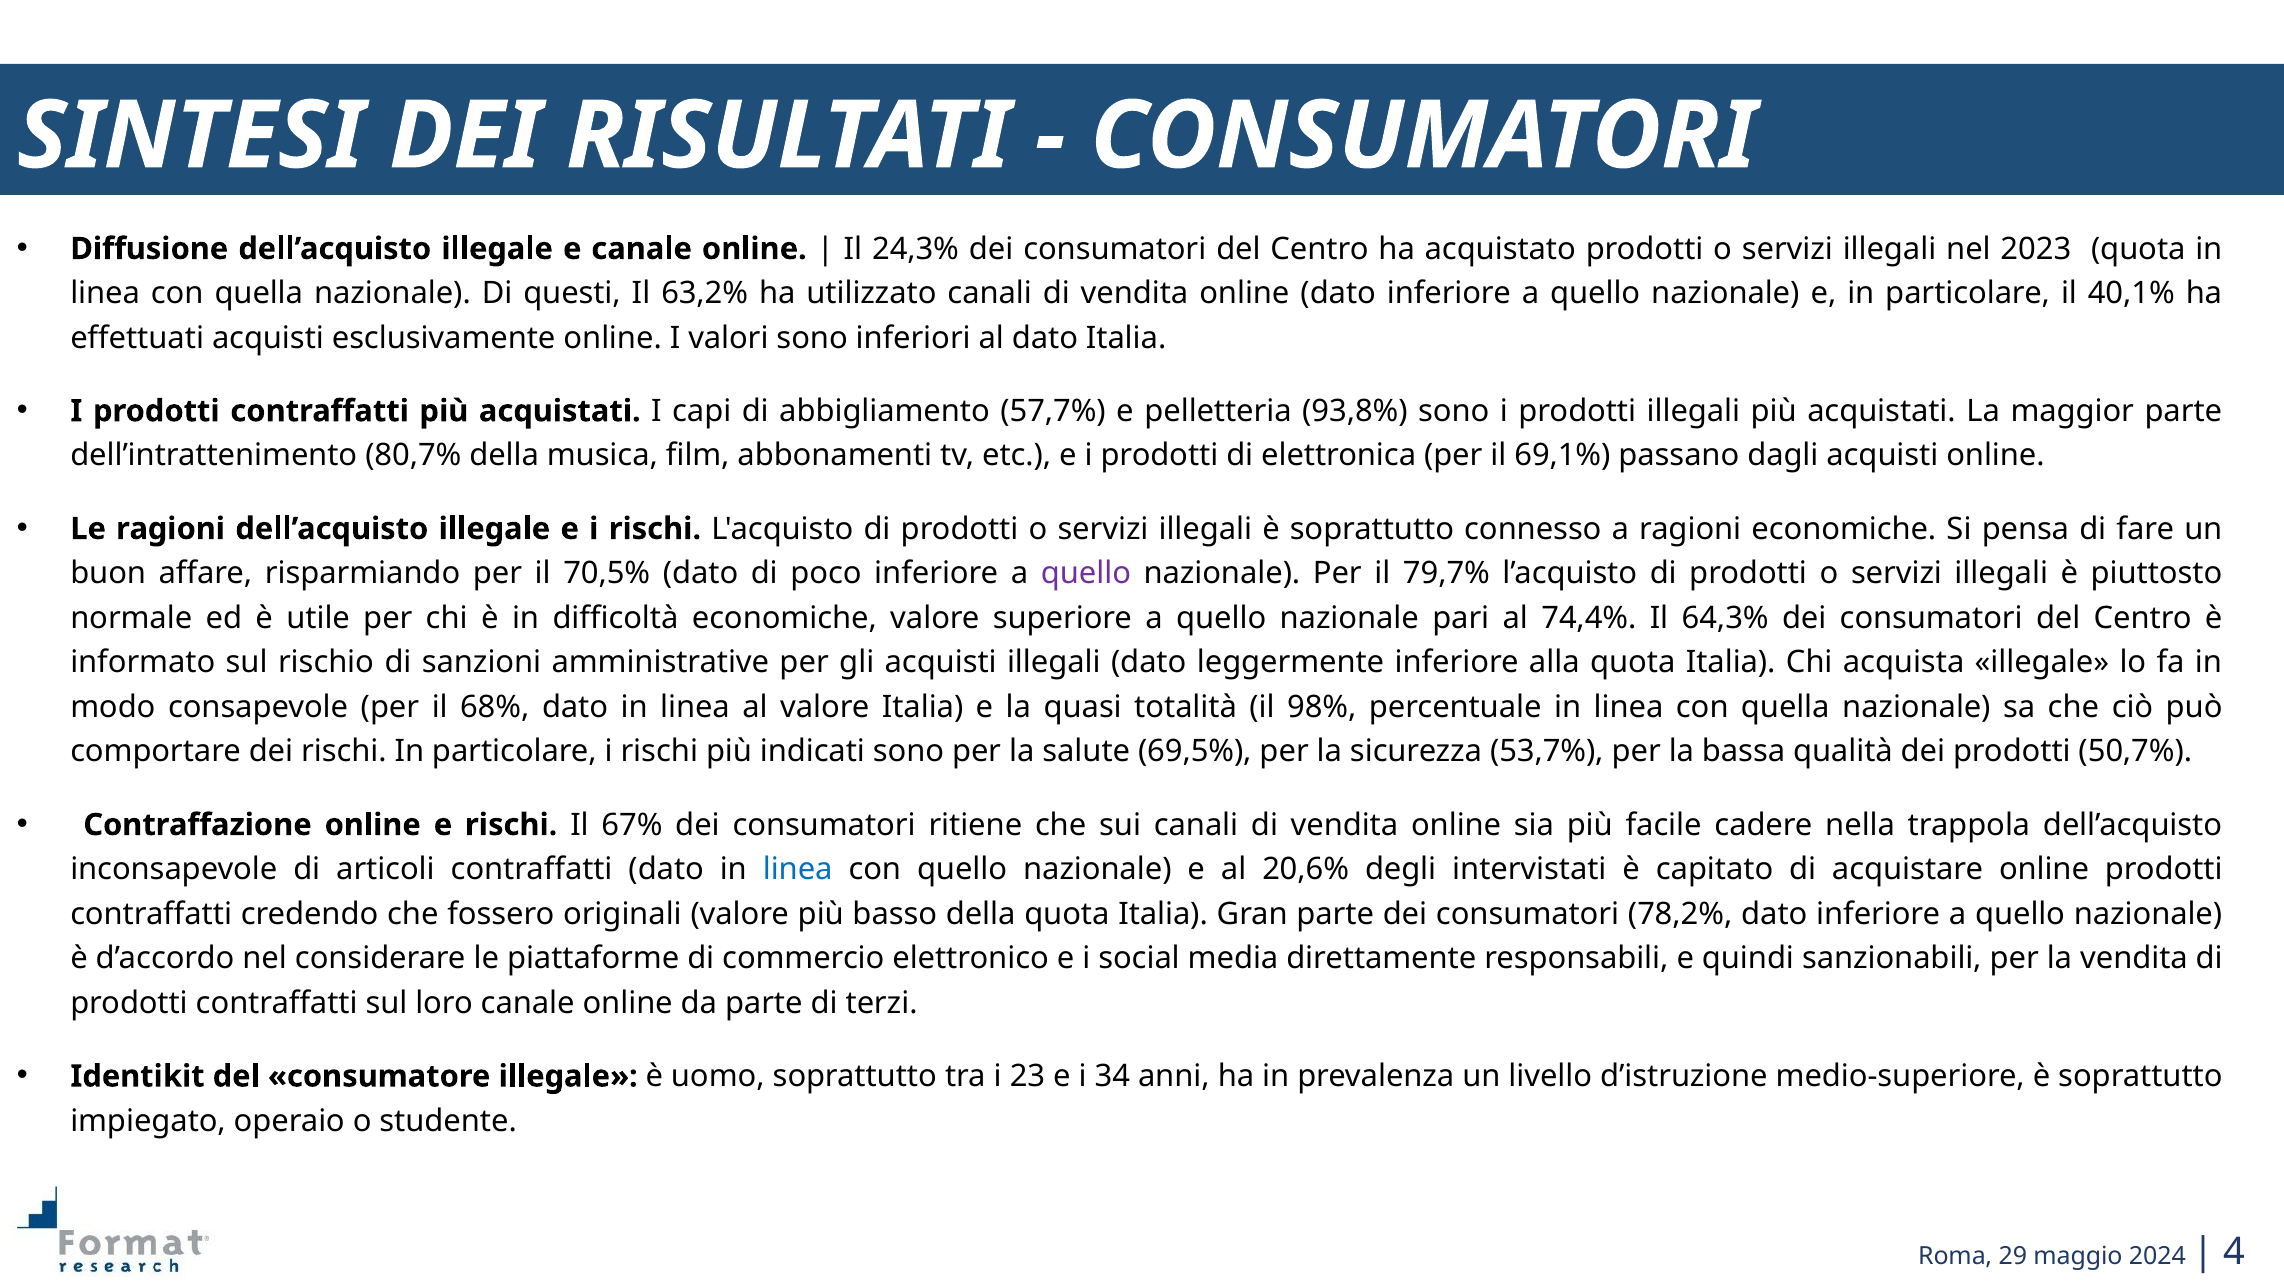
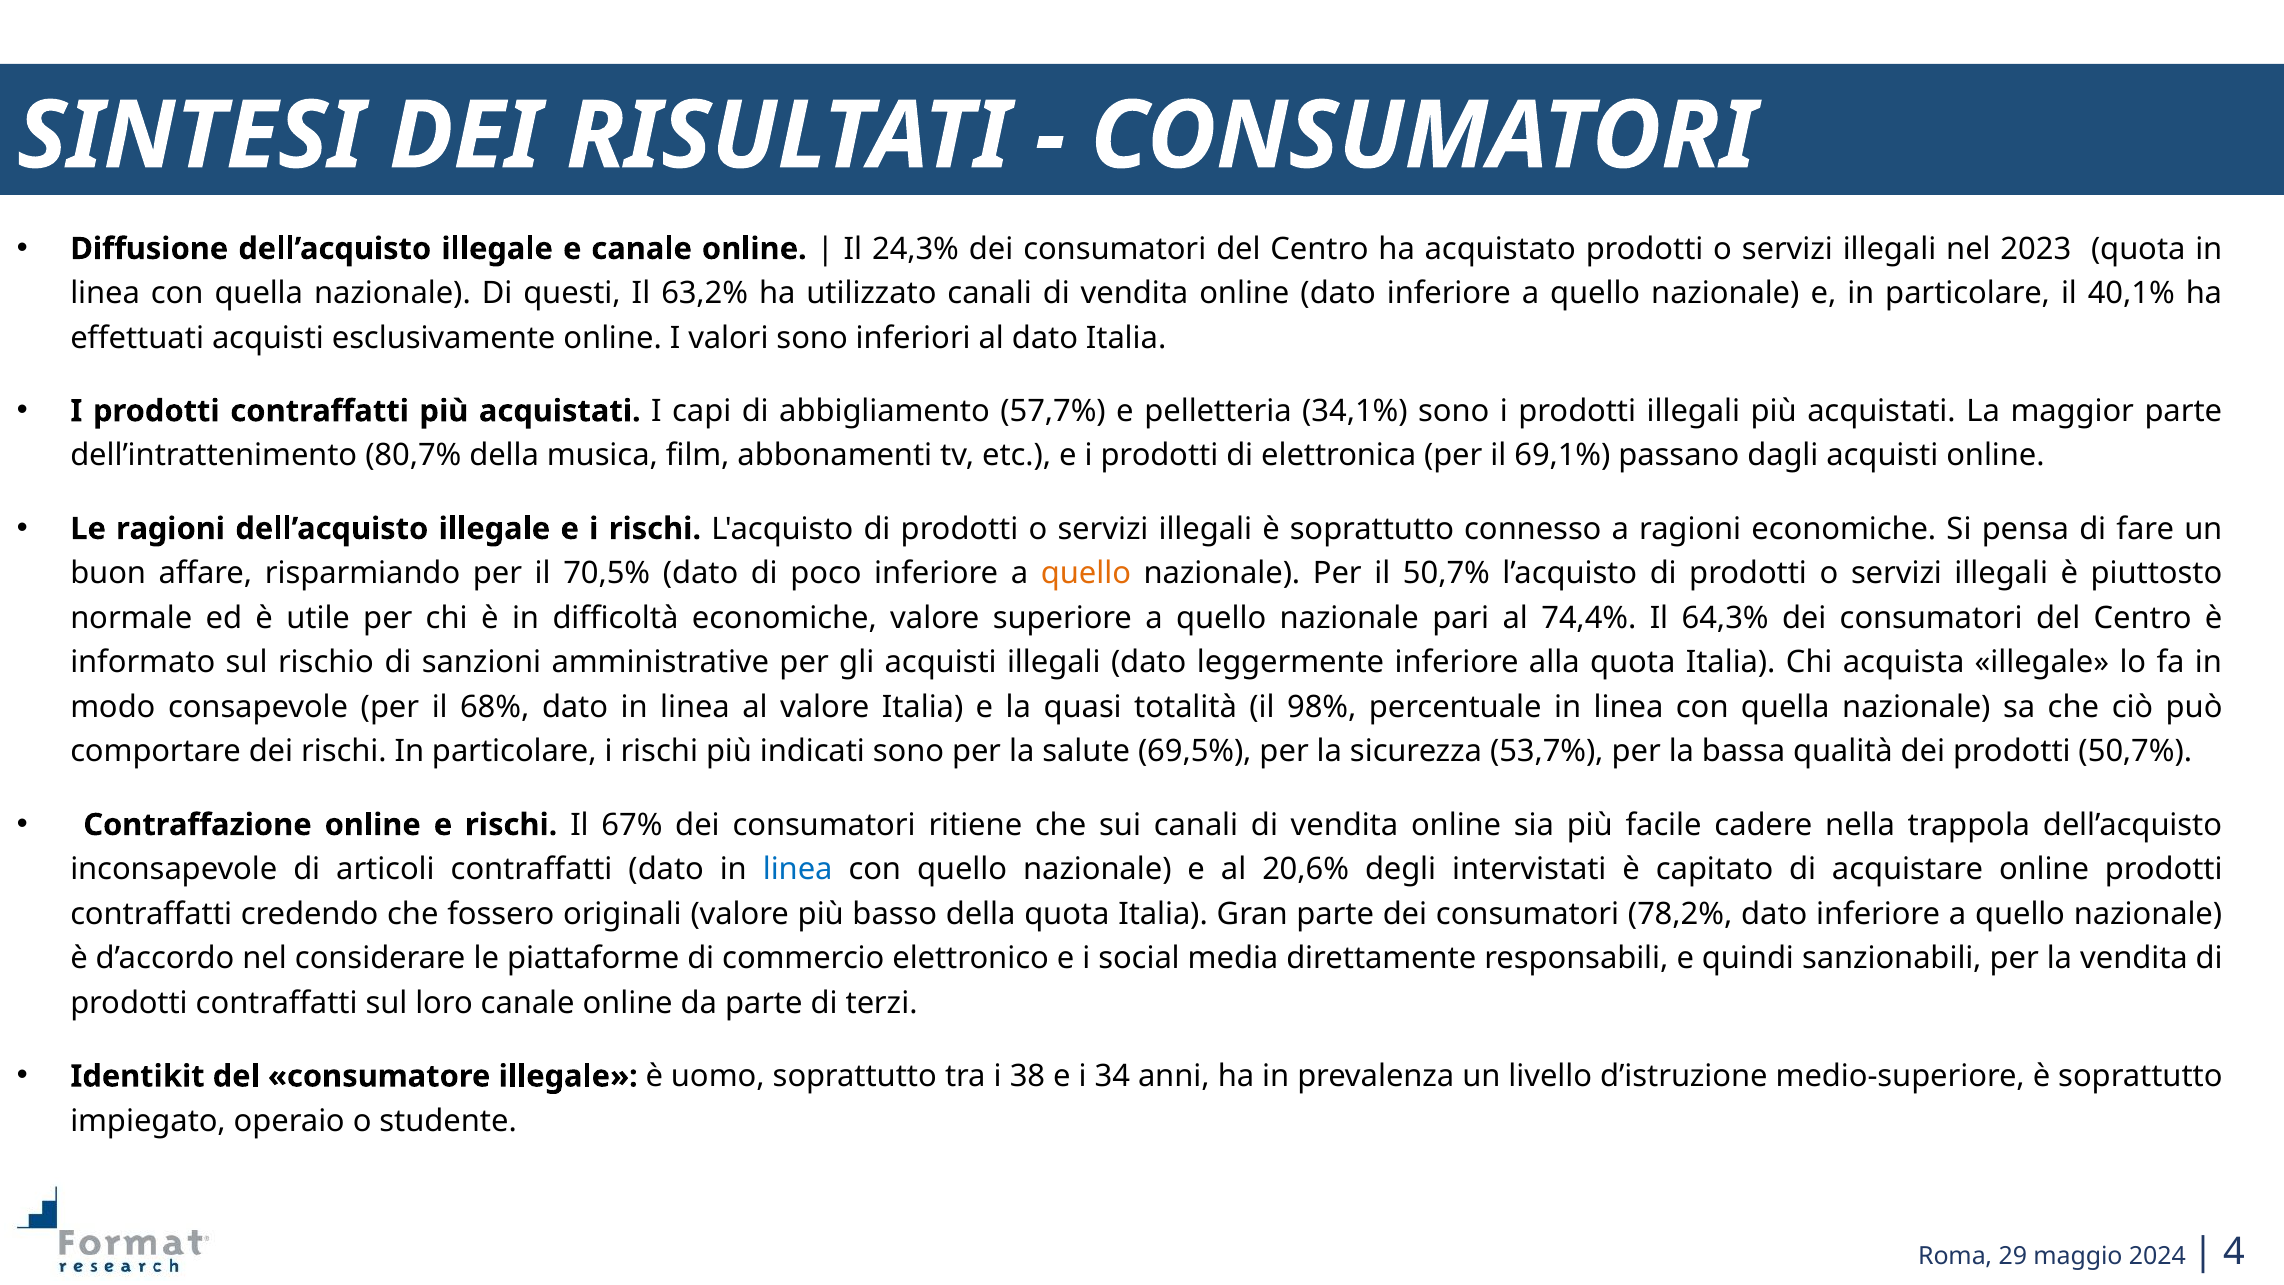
93,8%: 93,8% -> 34,1%
quello at (1086, 573) colour: purple -> orange
il 79,7%: 79,7% -> 50,7%
23: 23 -> 38
